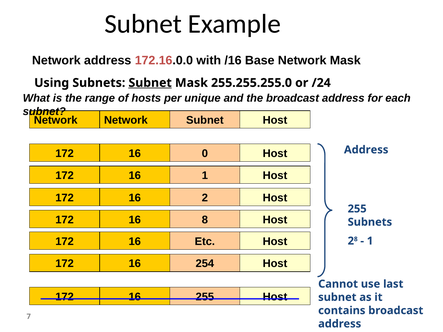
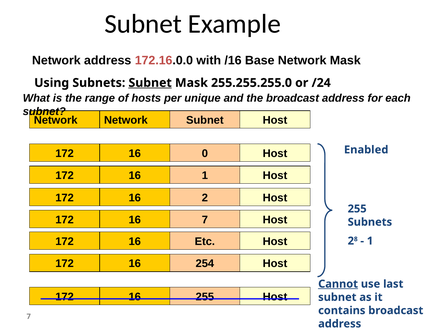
Address at (366, 150): Address -> Enabled
16 8: 8 -> 7
Cannot underline: none -> present
